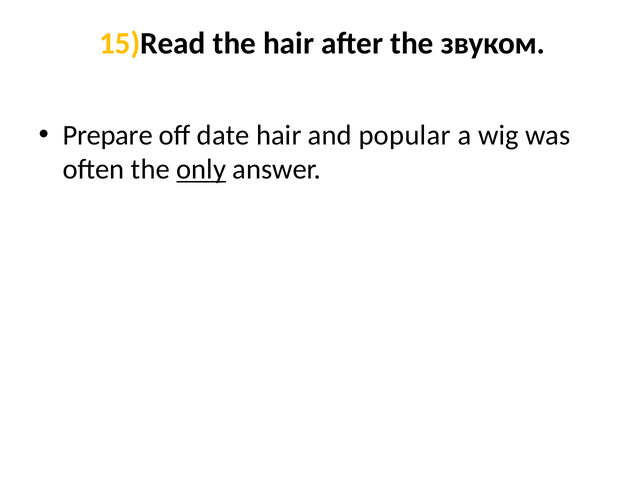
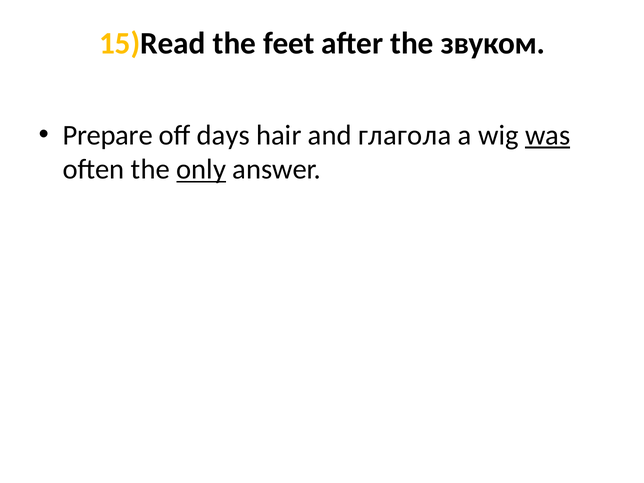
the hair: hair -> feet
date: date -> days
popular: popular -> глагола
was underline: none -> present
